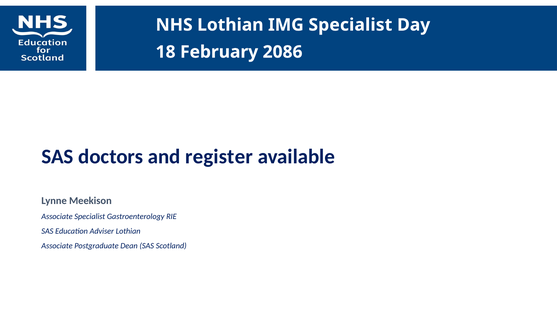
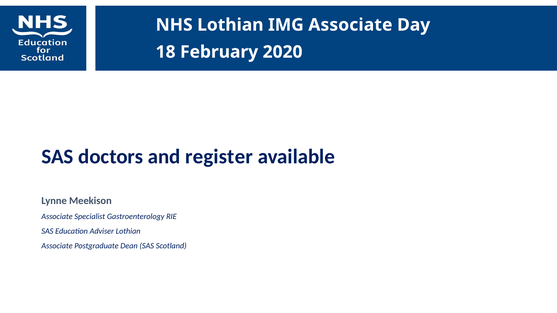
IMG Specialist: Specialist -> Associate
2086: 2086 -> 2020
